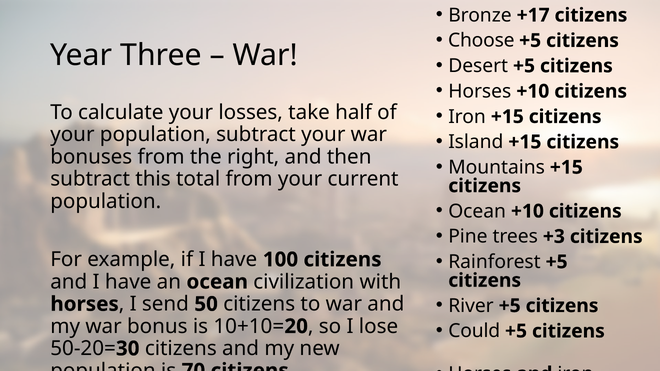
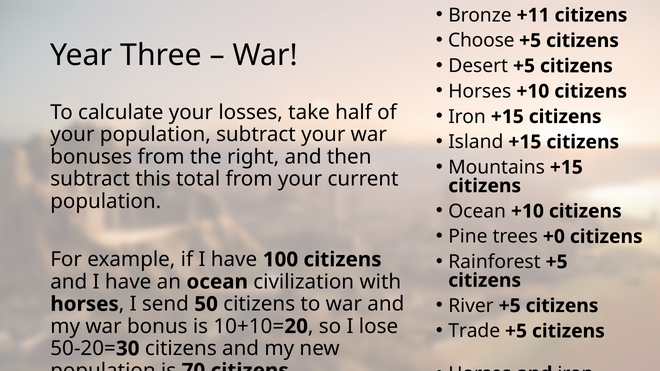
+17: +17 -> +11
+3: +3 -> +0
Could: Could -> Trade
